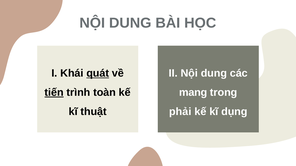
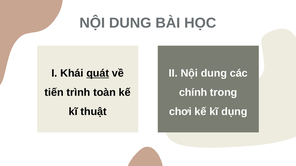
tiến underline: present -> none
mang: mang -> chính
phải: phải -> chơi
